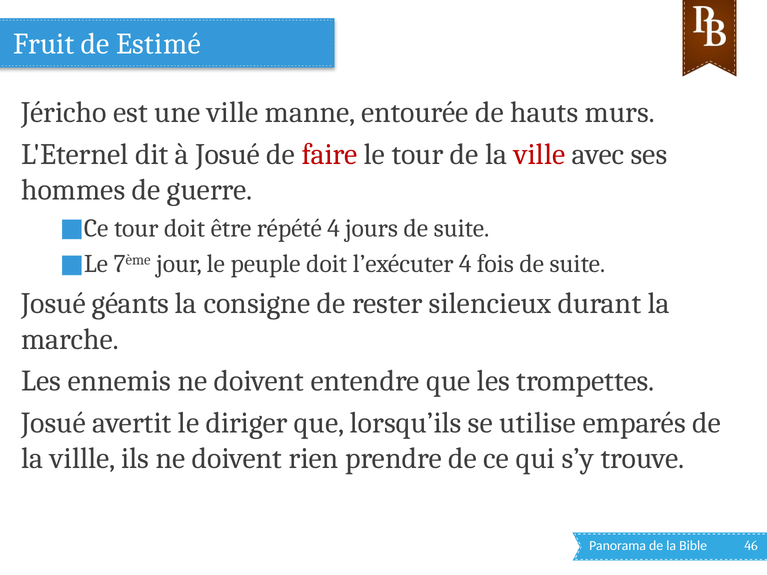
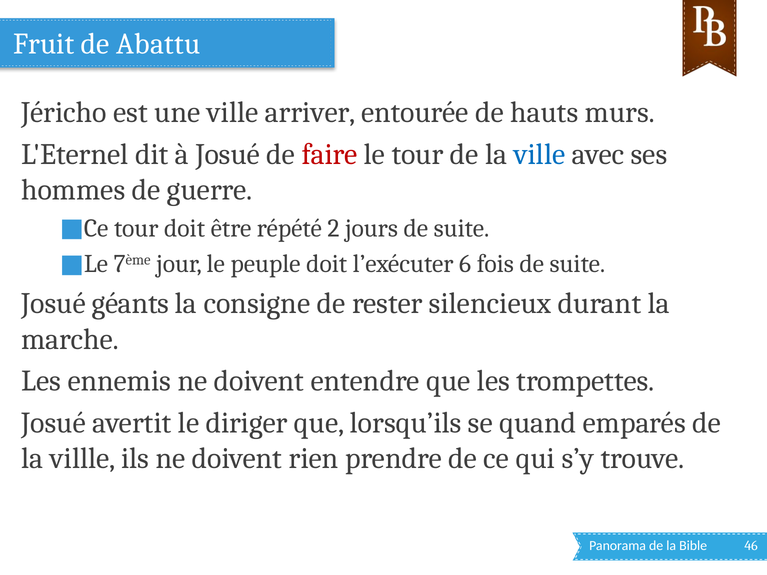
Estimé: Estimé -> Abattu
manne: manne -> arriver
ville at (540, 154) colour: red -> blue
répété 4: 4 -> 2
l’exécuter 4: 4 -> 6
utilise: utilise -> quand
